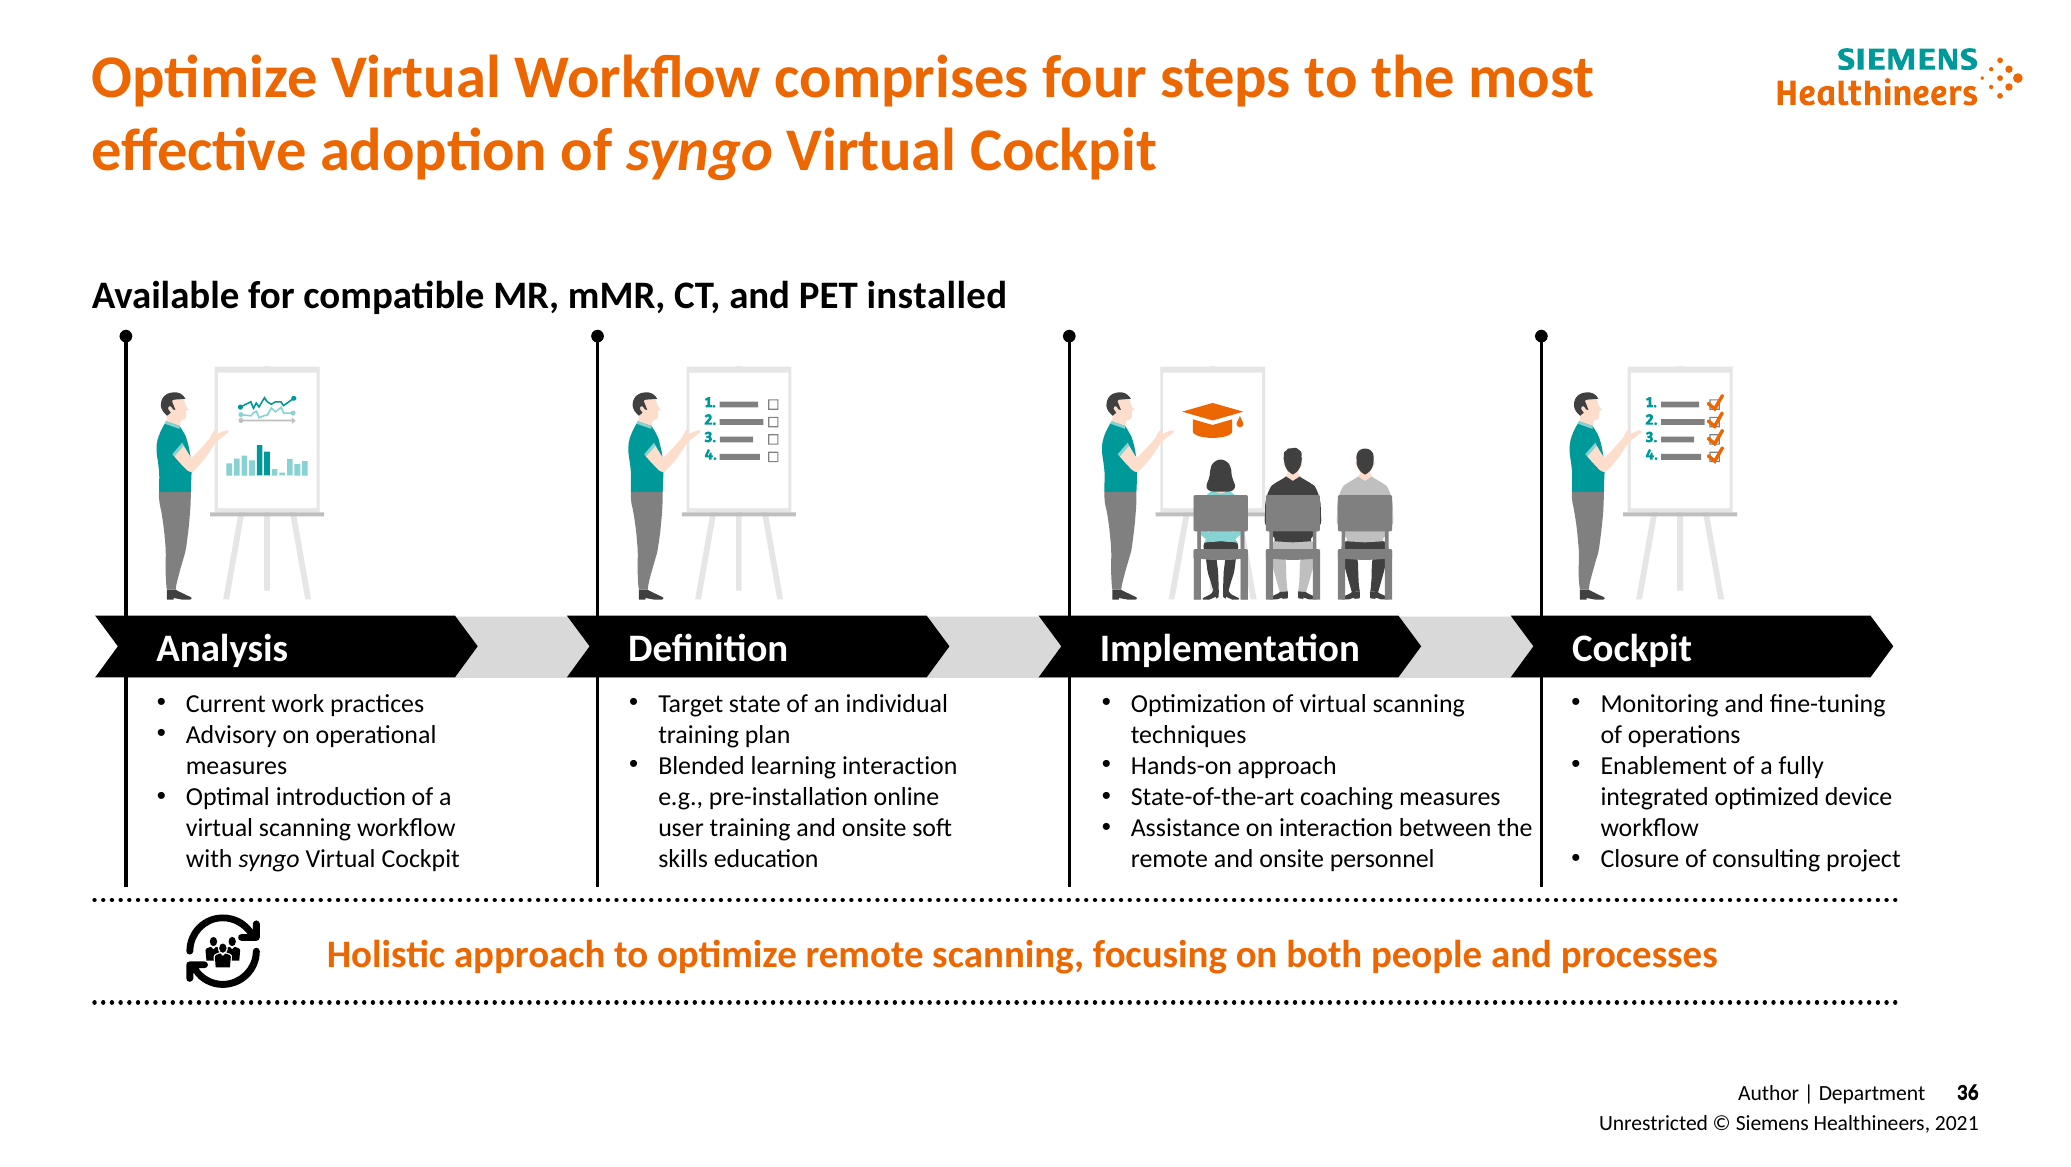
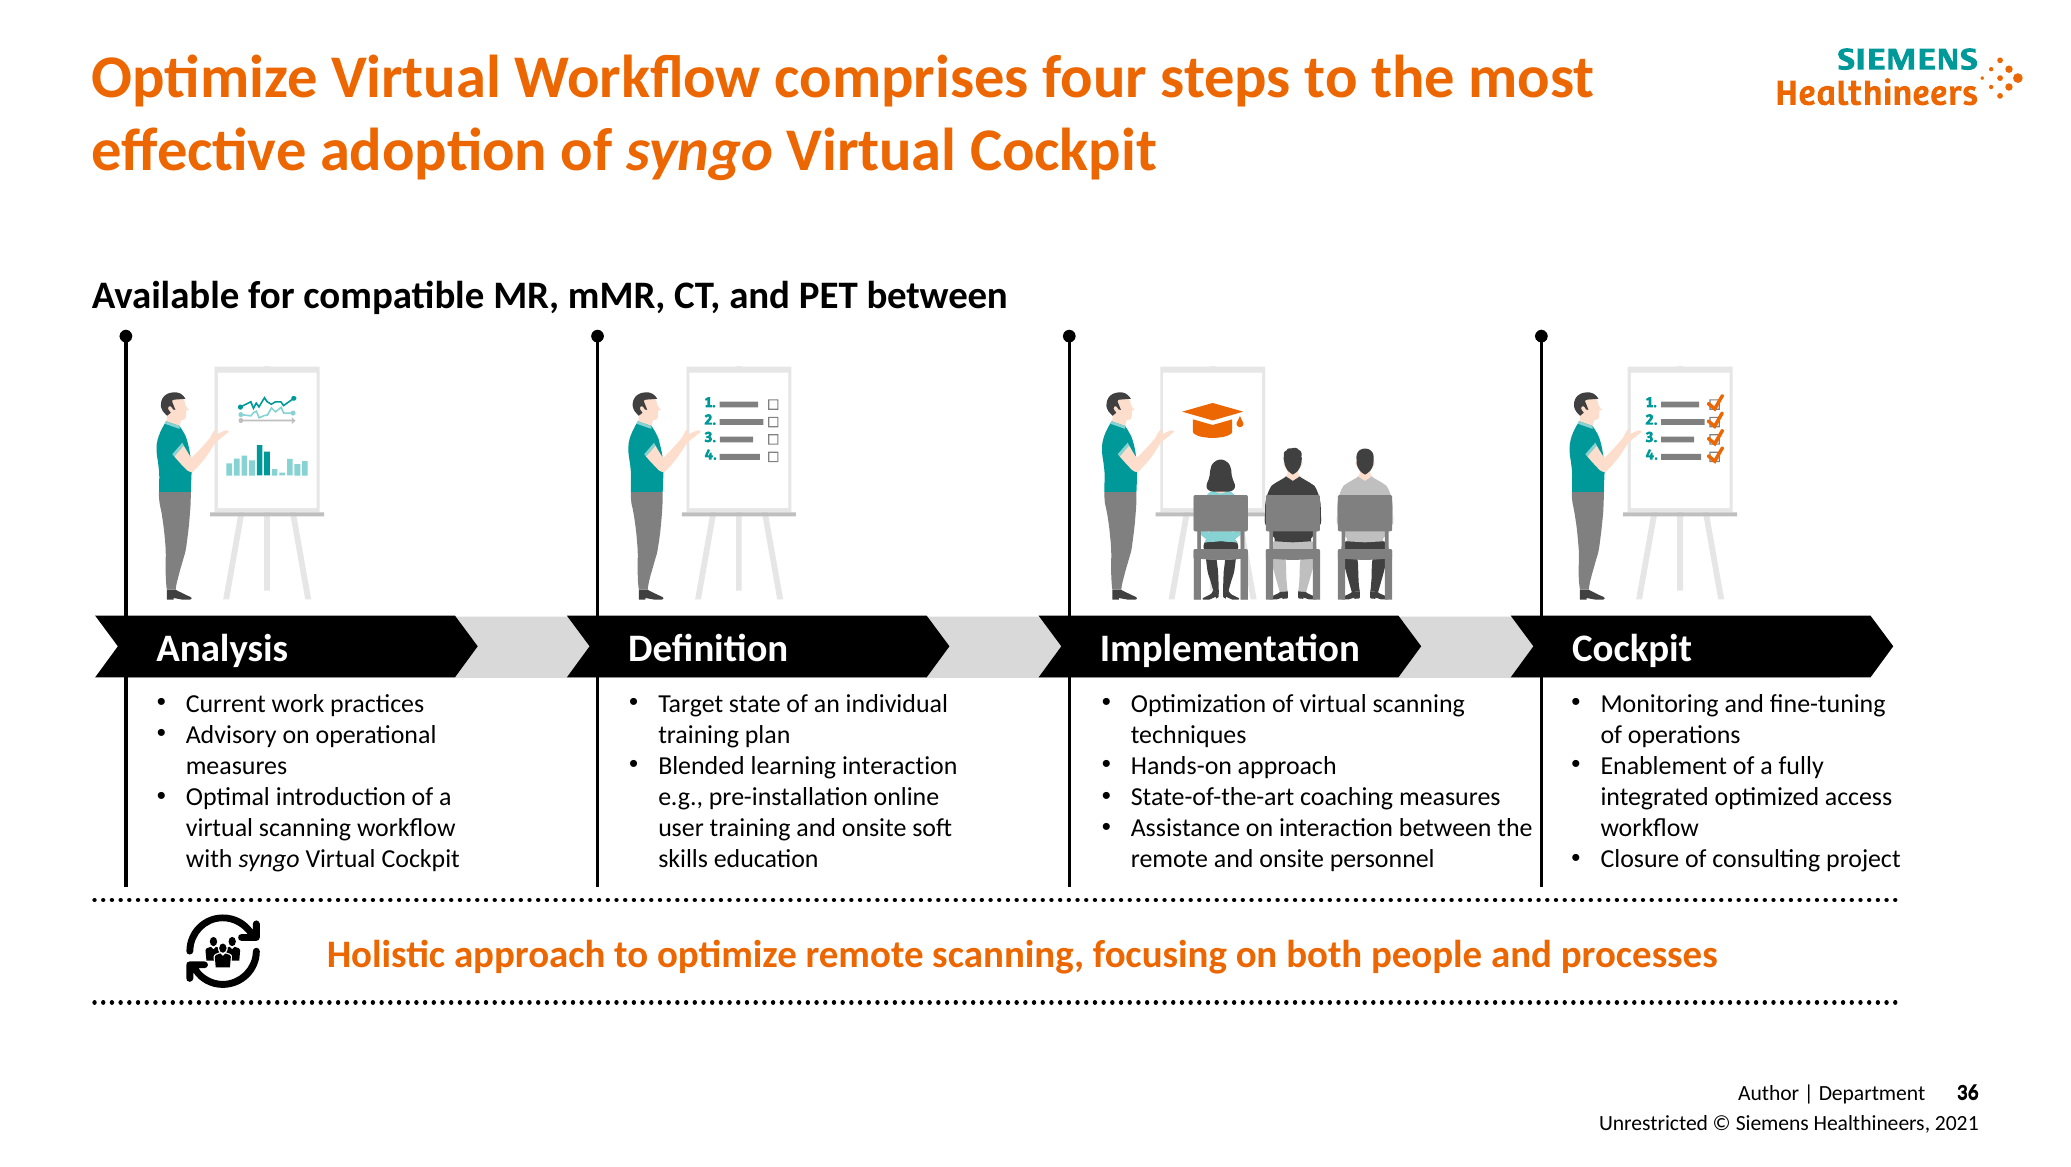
PET installed: installed -> between
device: device -> access
